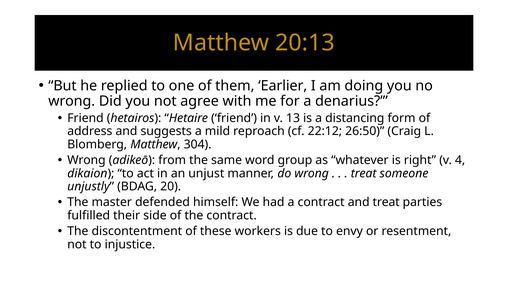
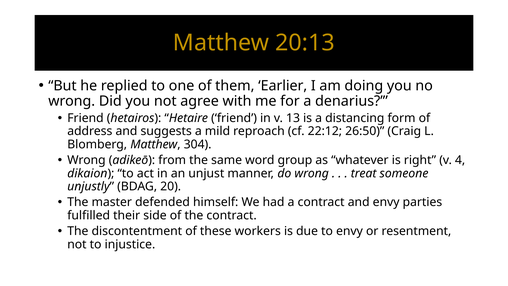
and treat: treat -> envy
